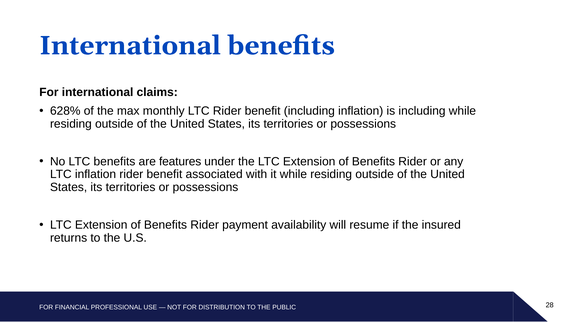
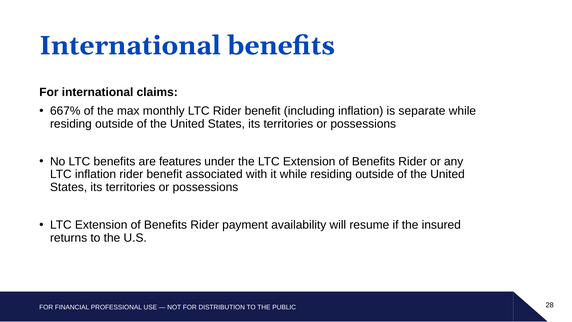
628%: 628% -> 667%
is including: including -> separate
